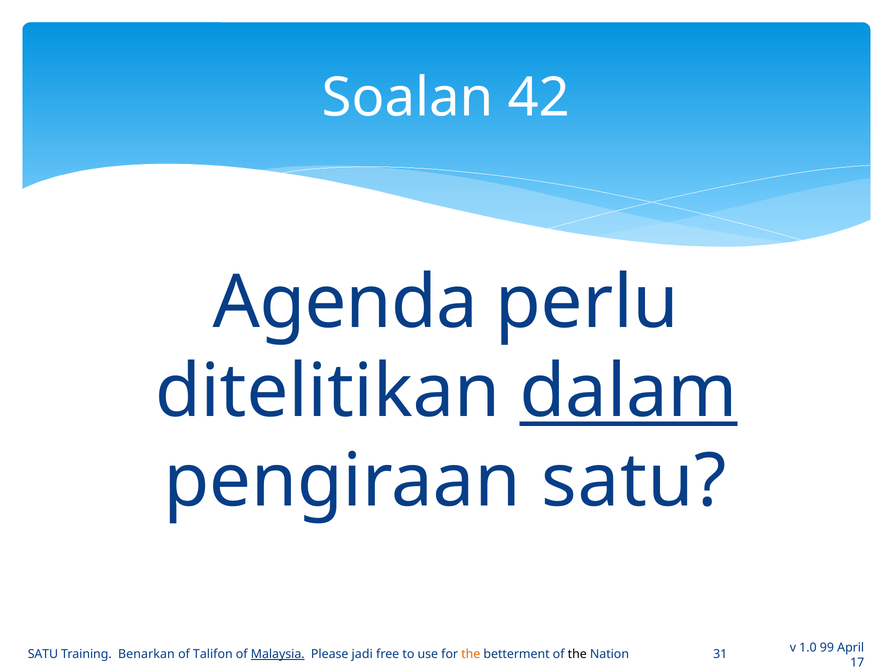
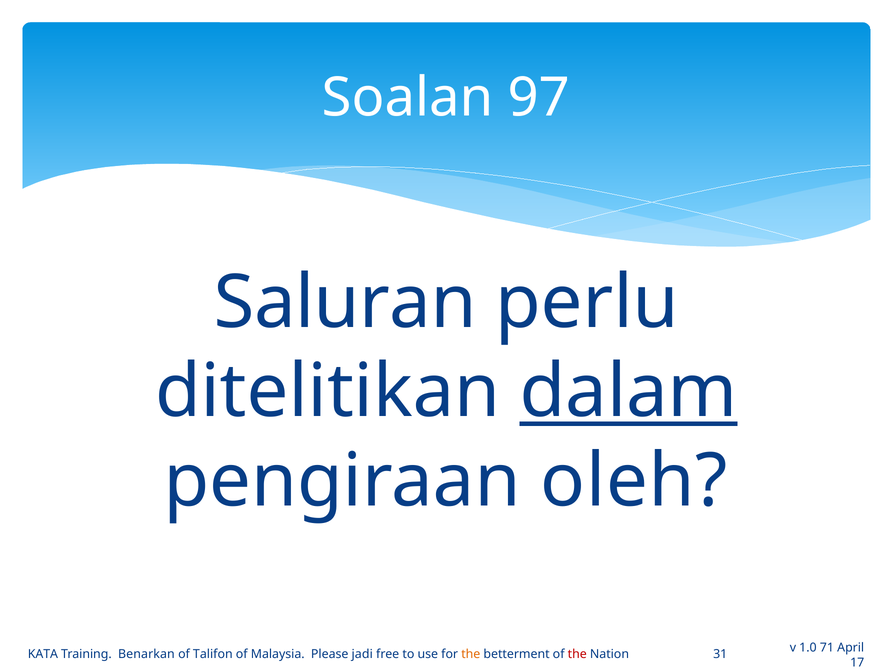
42: 42 -> 97
Agenda: Agenda -> Saluran
pengiraan satu: satu -> oleh
99: 99 -> 71
SATU at (43, 654): SATU -> KATA
Malaysia underline: present -> none
the at (577, 654) colour: black -> red
